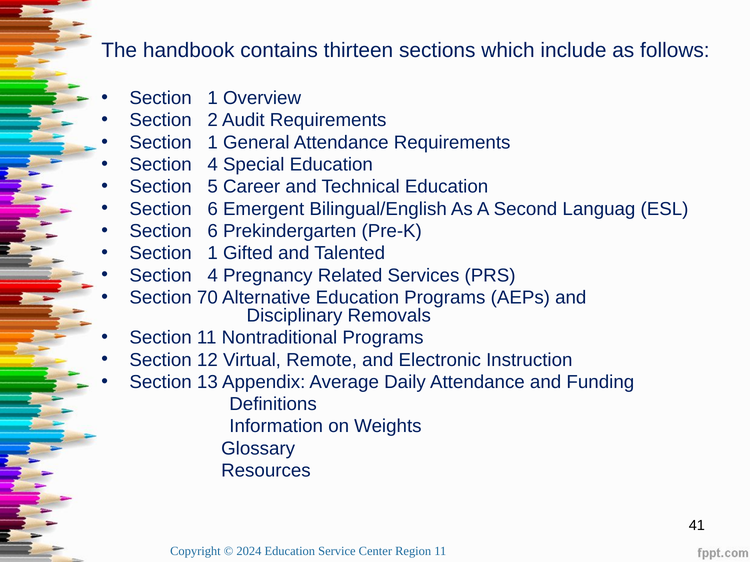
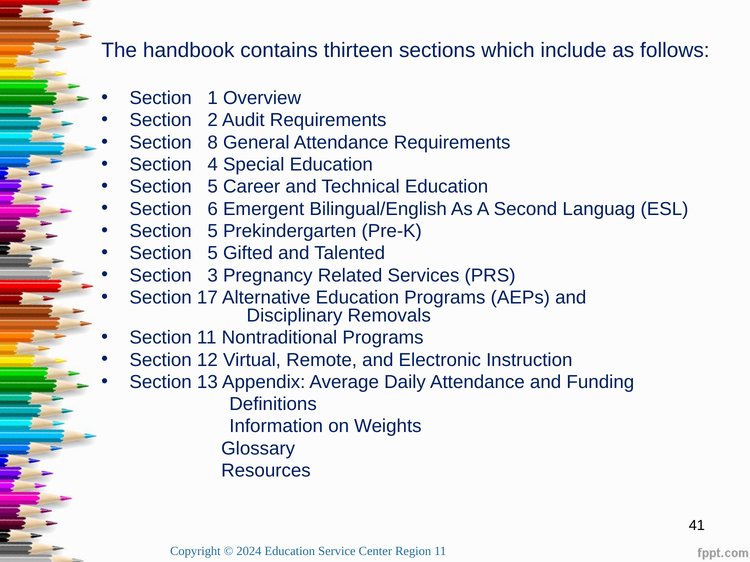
1 at (213, 143): 1 -> 8
6 at (213, 231): 6 -> 5
1 at (213, 253): 1 -> 5
4 at (213, 276): 4 -> 3
70: 70 -> 17
